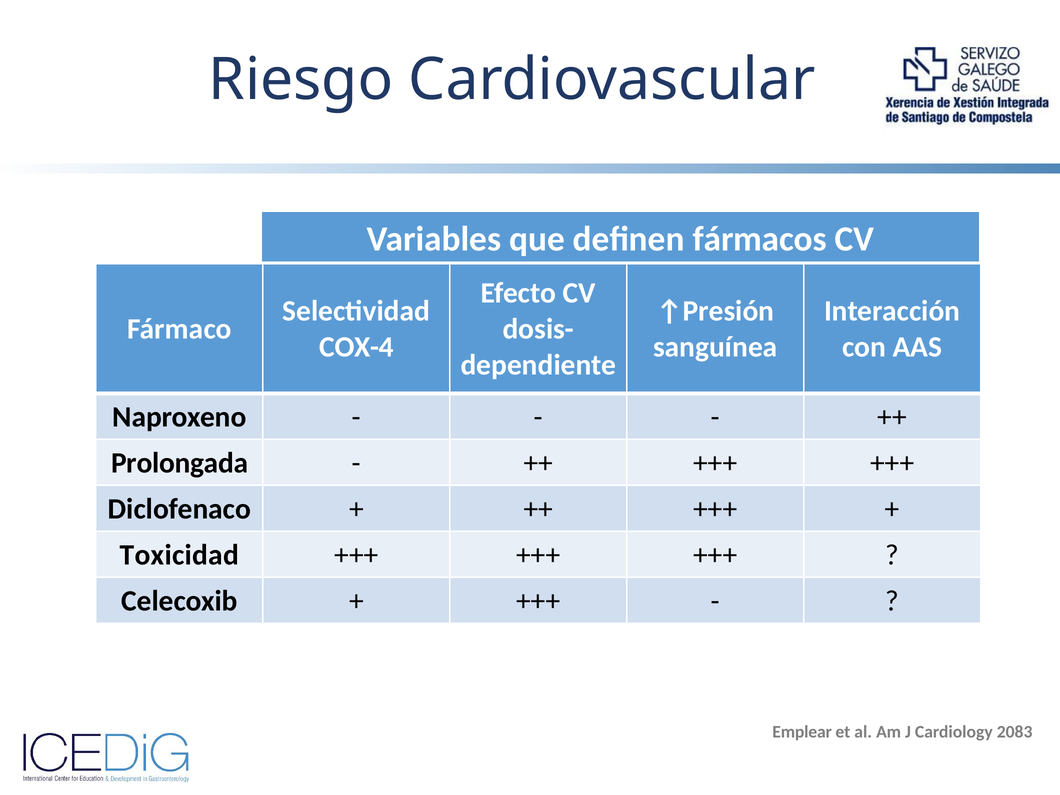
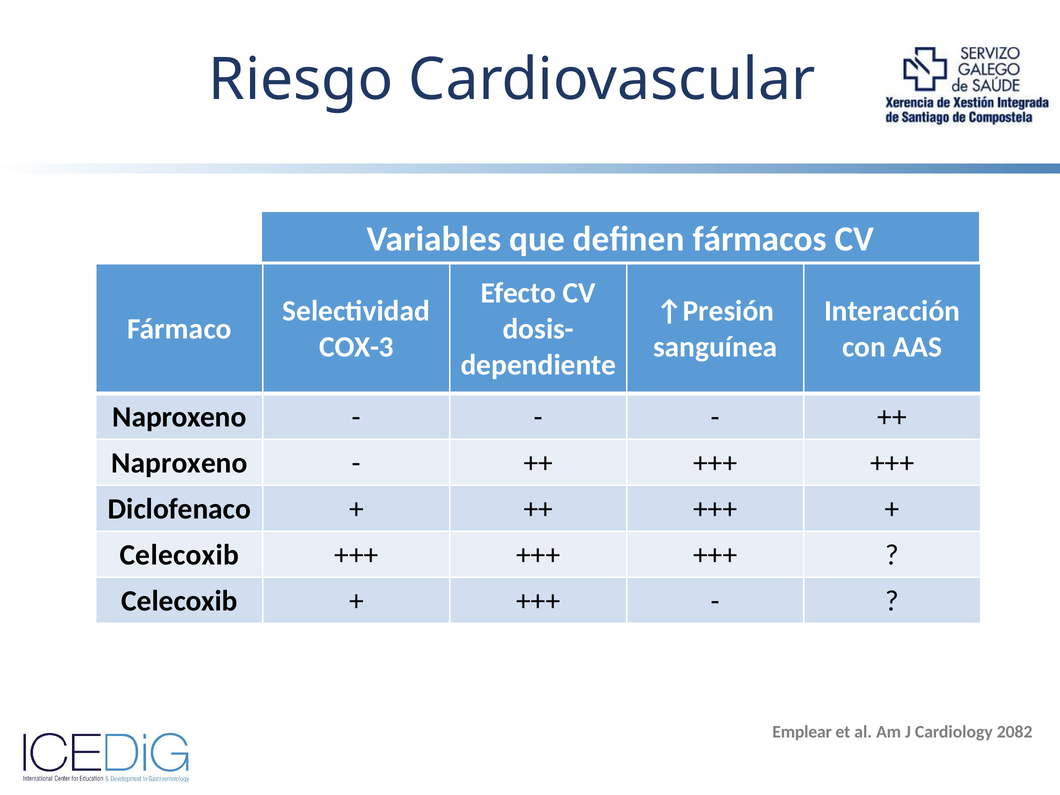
COX-4: COX-4 -> COX-3
Prolongada at (180, 463): Prolongada -> Naproxeno
Toxicidad at (179, 555): Toxicidad -> Celecoxib
2083: 2083 -> 2082
